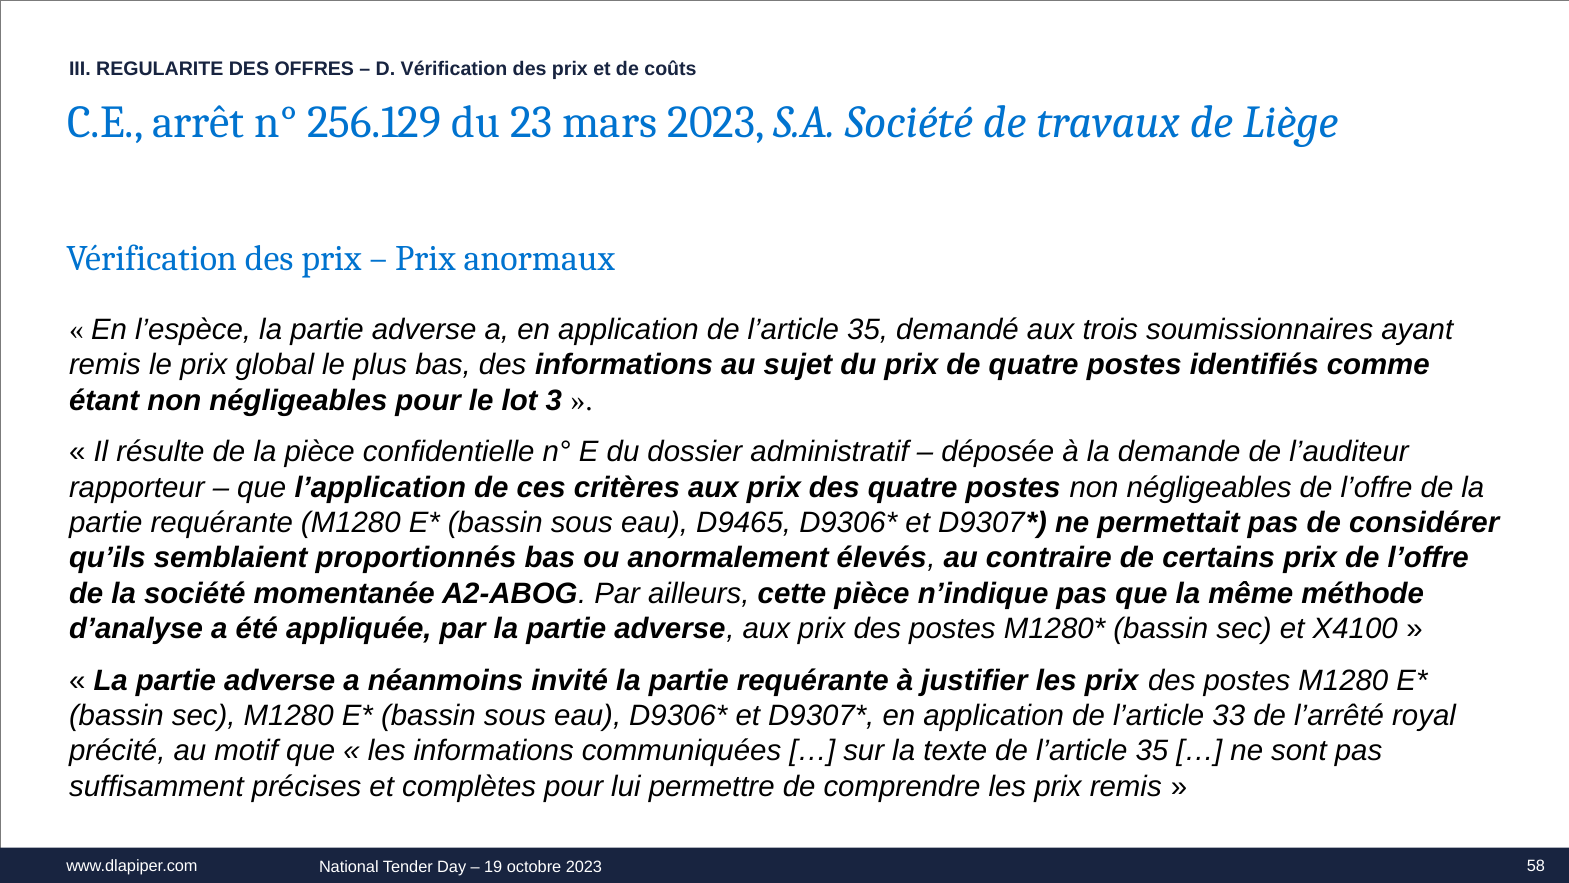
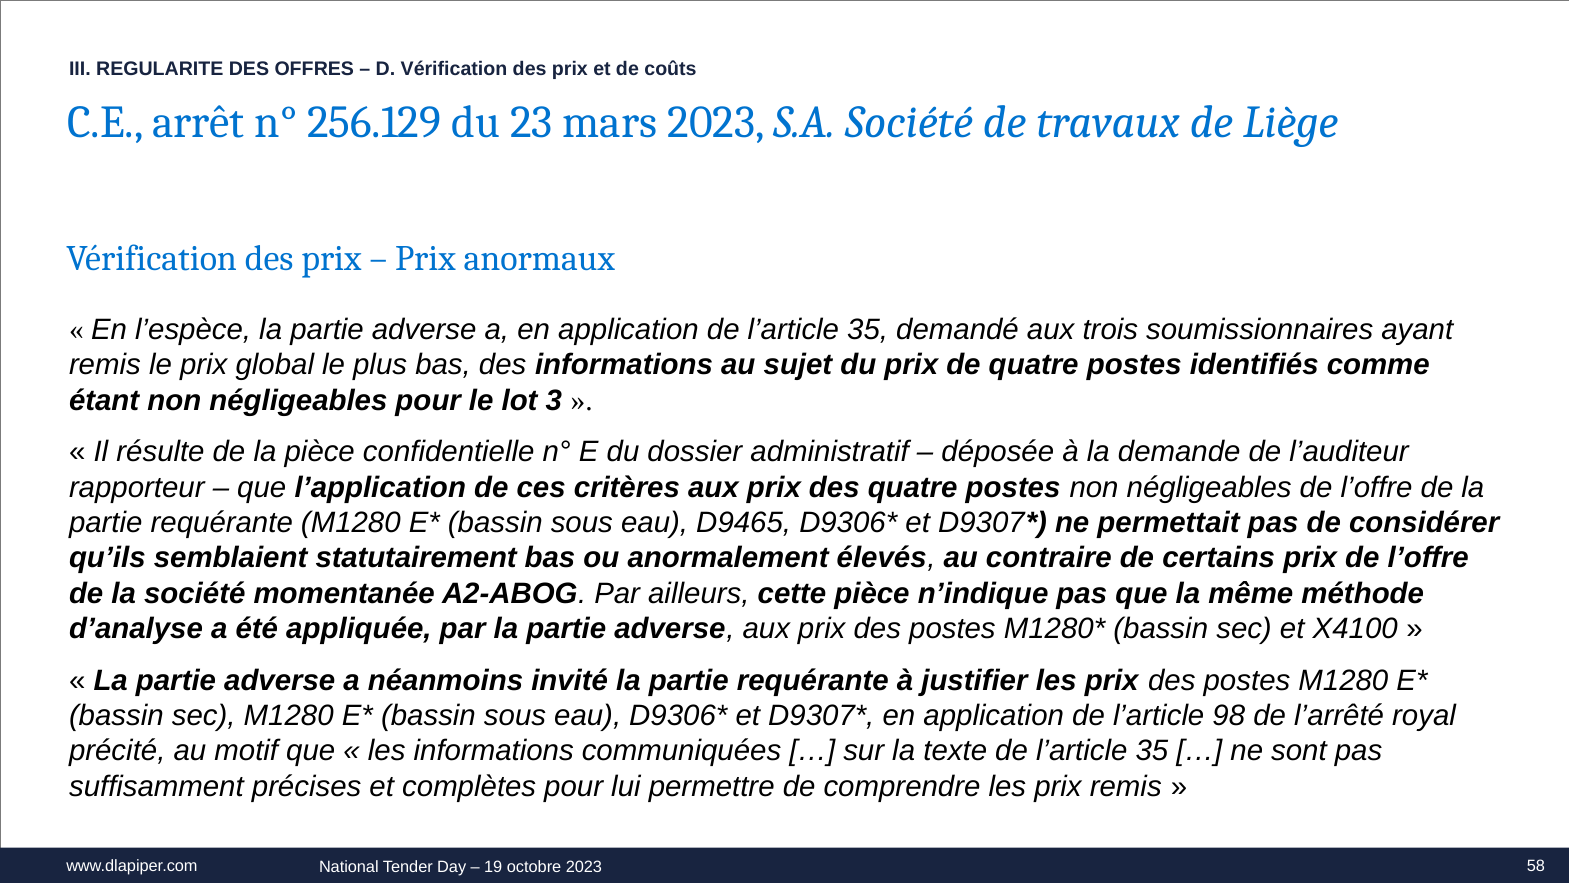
proportionnés: proportionnés -> statutairement
33: 33 -> 98
